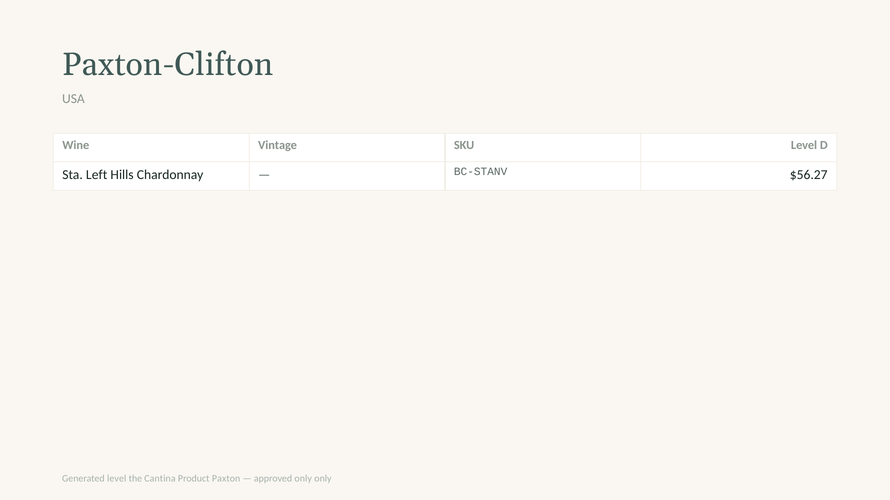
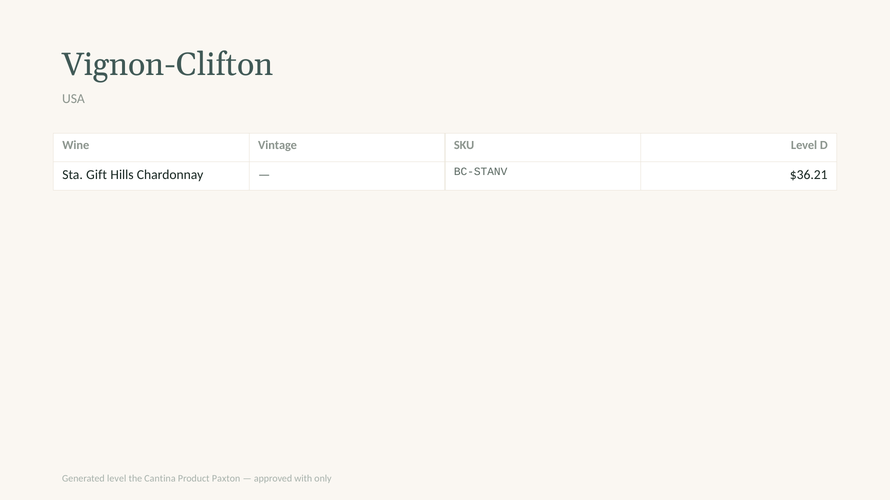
Paxton-Clifton: Paxton-Clifton -> Vignon-Clifton
Left: Left -> Gift
$56.27: $56.27 -> $36.21
approved only: only -> with
